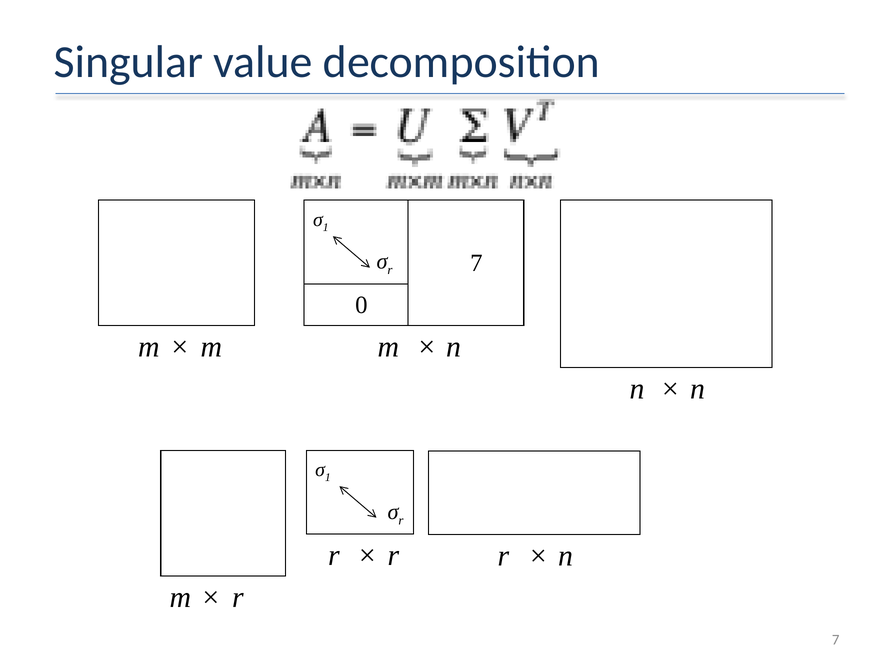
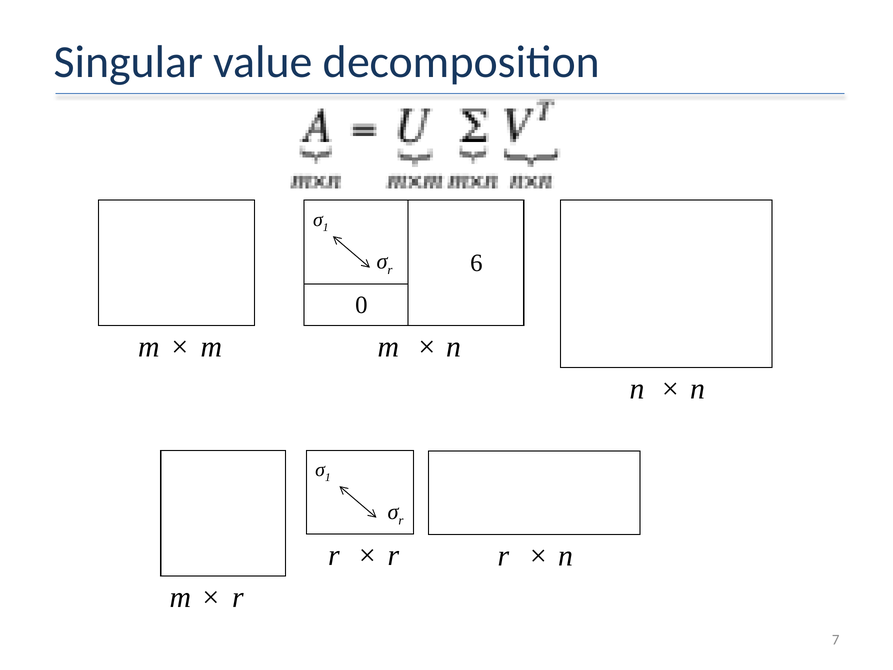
r 7: 7 -> 6
